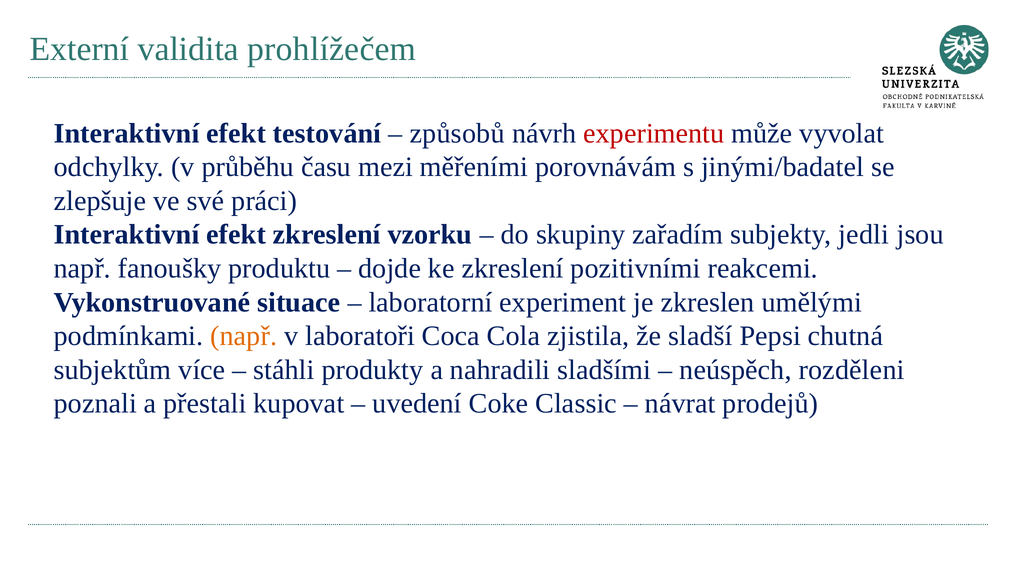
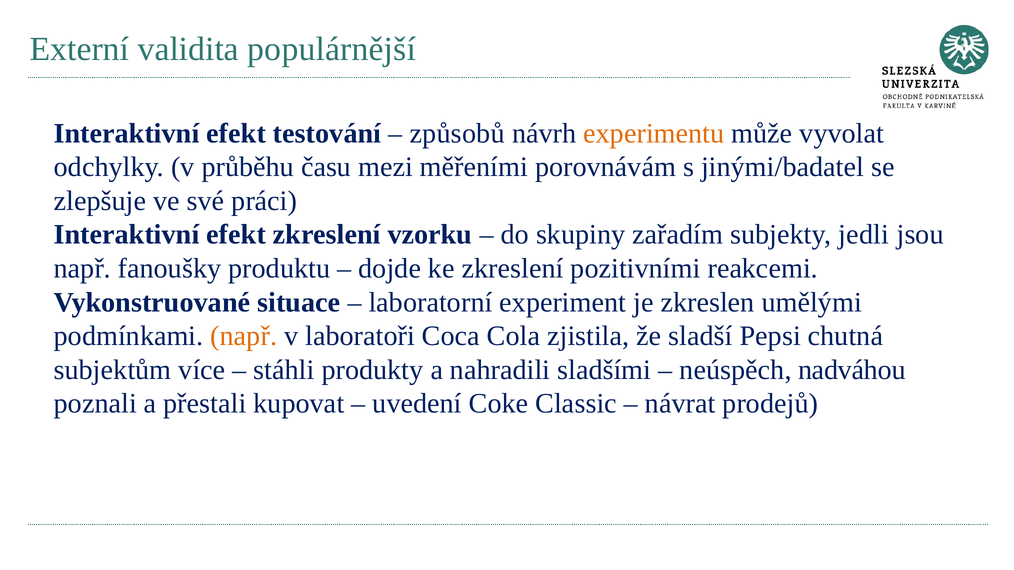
prohlížečem: prohlížečem -> populárnější
experimentu colour: red -> orange
rozděleni: rozděleni -> nadváhou
